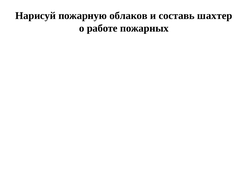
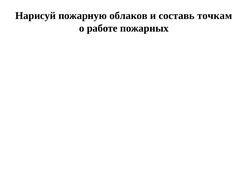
шахтер: шахтер -> точкам
